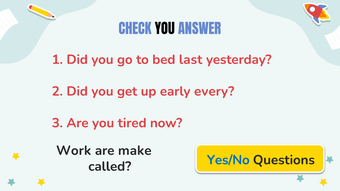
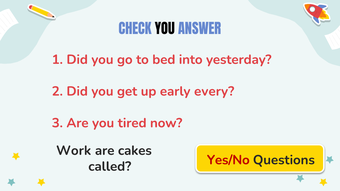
last: last -> into
make: make -> cakes
Yes/No colour: blue -> red
